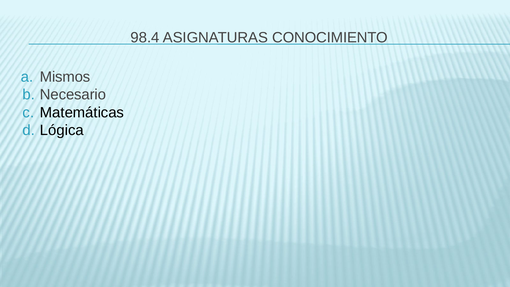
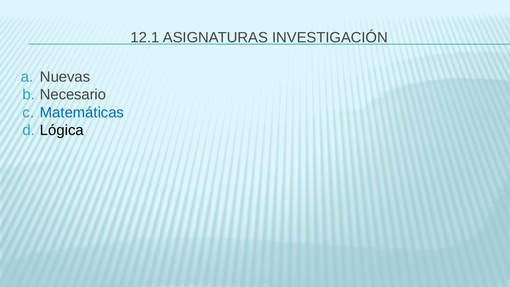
98.4: 98.4 -> 12.1
CONOCIMIENTO: CONOCIMIENTO -> INVESTIGACIÓN
Mismos: Mismos -> Nuevas
Matemáticas colour: black -> blue
